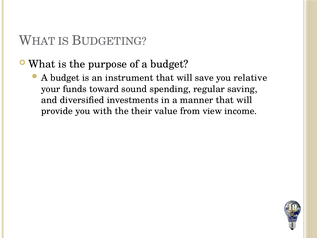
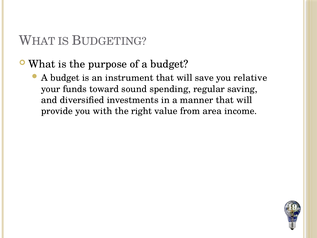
their: their -> right
view: view -> area
